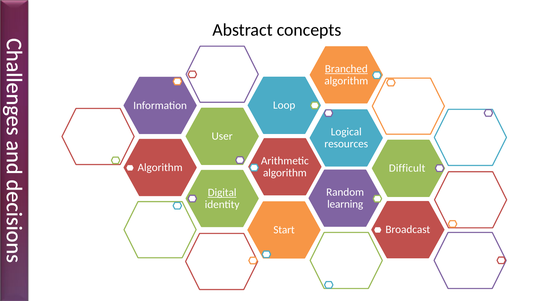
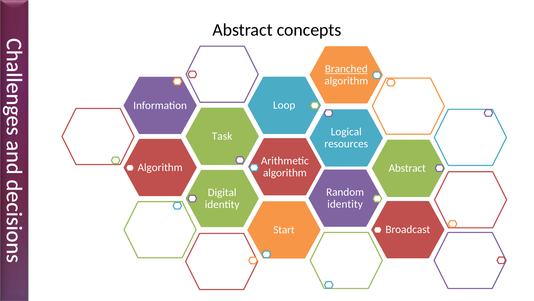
User: User -> Task
Difficult at (407, 168): Difficult -> Abstract
Digital underline: present -> none
learning at (345, 204): learning -> identity
